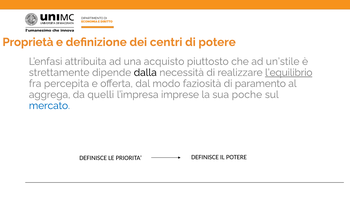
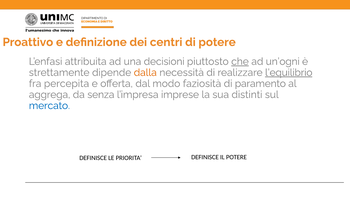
Proprietà: Proprietà -> Proattivo
acquisto: acquisto -> decisioni
che underline: none -> present
un’stile: un’stile -> un’ogni
dalla colour: black -> orange
quelli: quelli -> senza
poche: poche -> distinti
